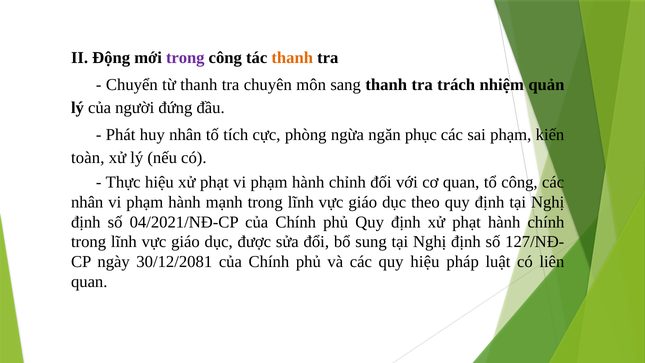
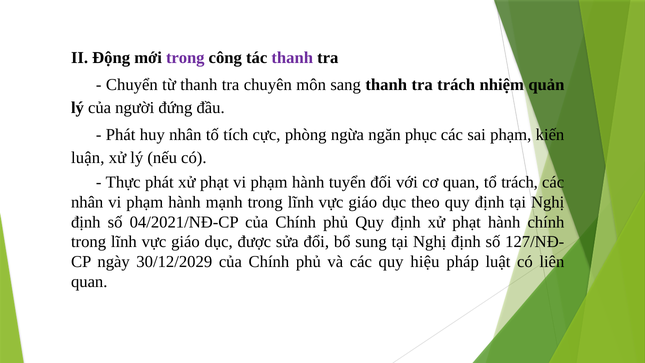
thanh at (292, 58) colour: orange -> purple
toàn: toàn -> luận
Thực hiệu: hiệu -> phát
chỉnh: chỉnh -> tuyển
tổ công: công -> trách
30/12/2081: 30/12/2081 -> 30/12/2029
